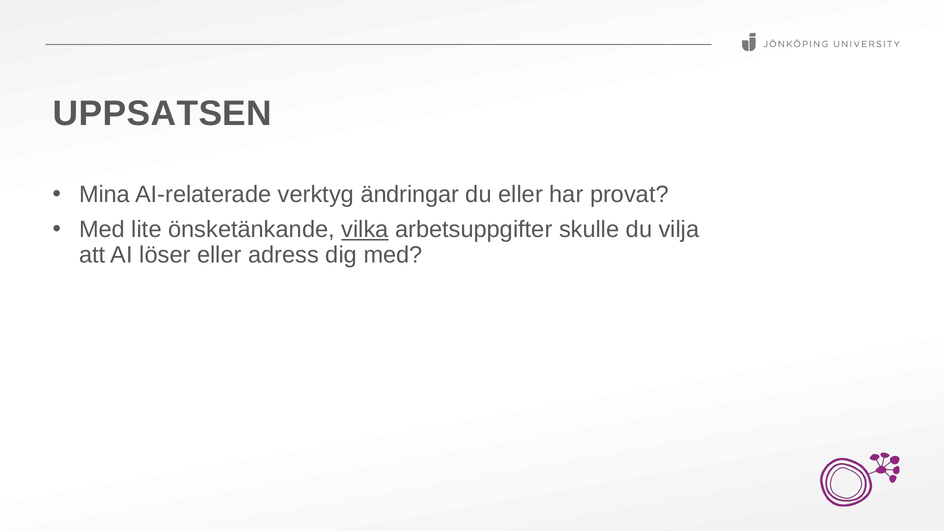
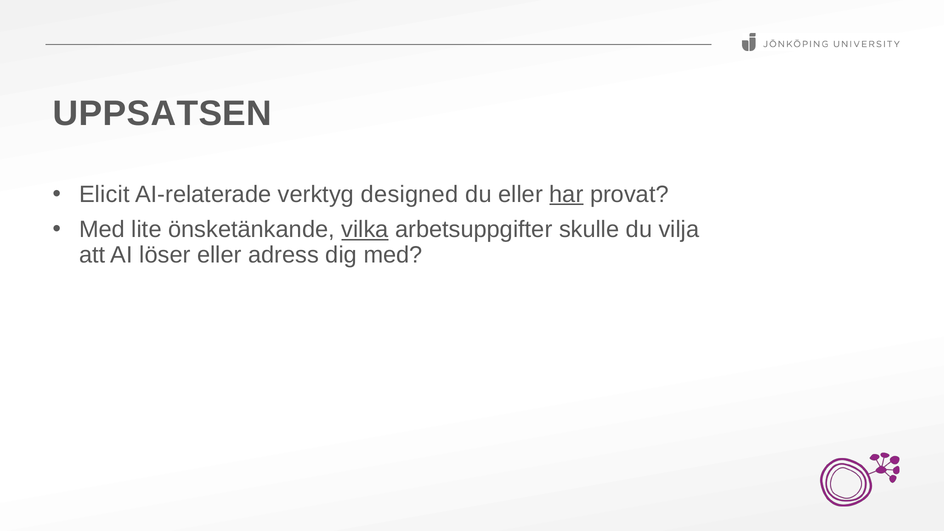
Mina: Mina -> Elicit
ändringar: ändringar -> designed
har underline: none -> present
